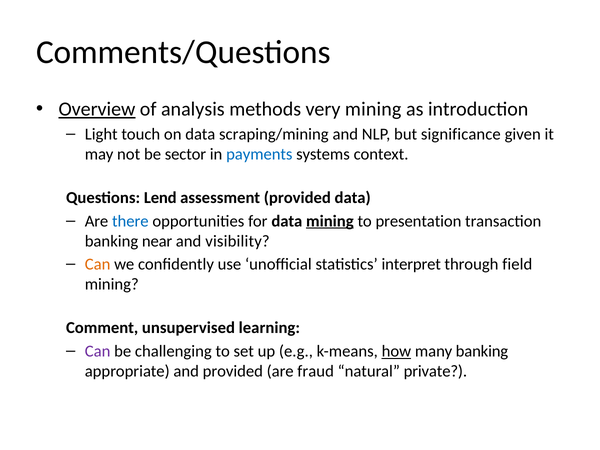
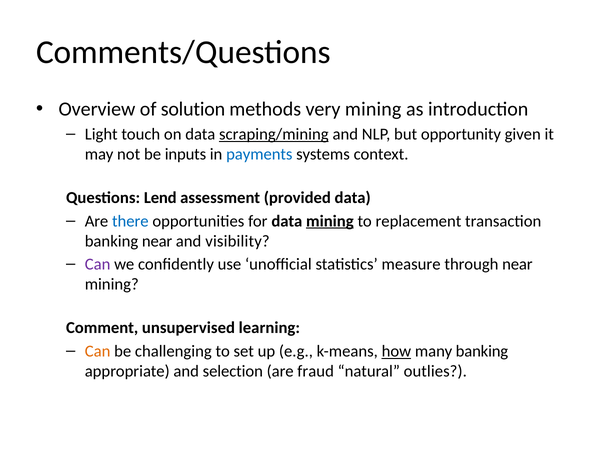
Overview underline: present -> none
analysis: analysis -> solution
scraping/mining underline: none -> present
significance: significance -> opportunity
sector: sector -> inputs
presentation: presentation -> replacement
Can at (98, 264) colour: orange -> purple
interpret: interpret -> measure
through field: field -> near
Can at (98, 351) colour: purple -> orange
and provided: provided -> selection
private: private -> outlies
